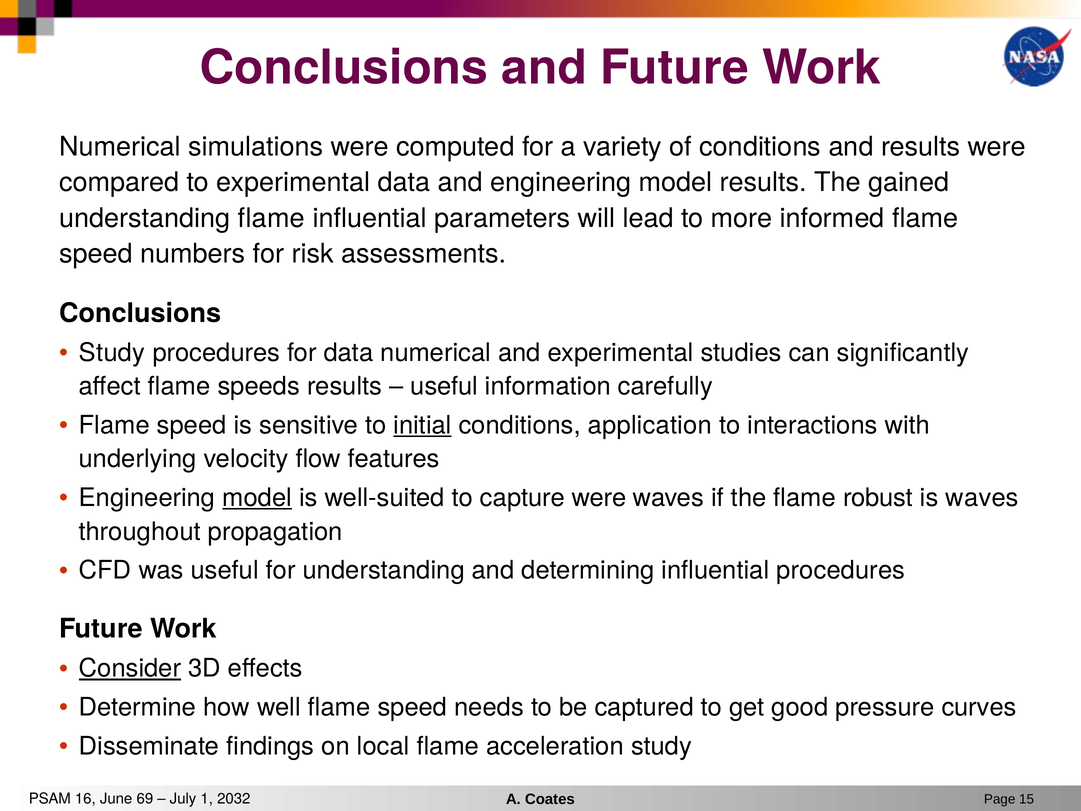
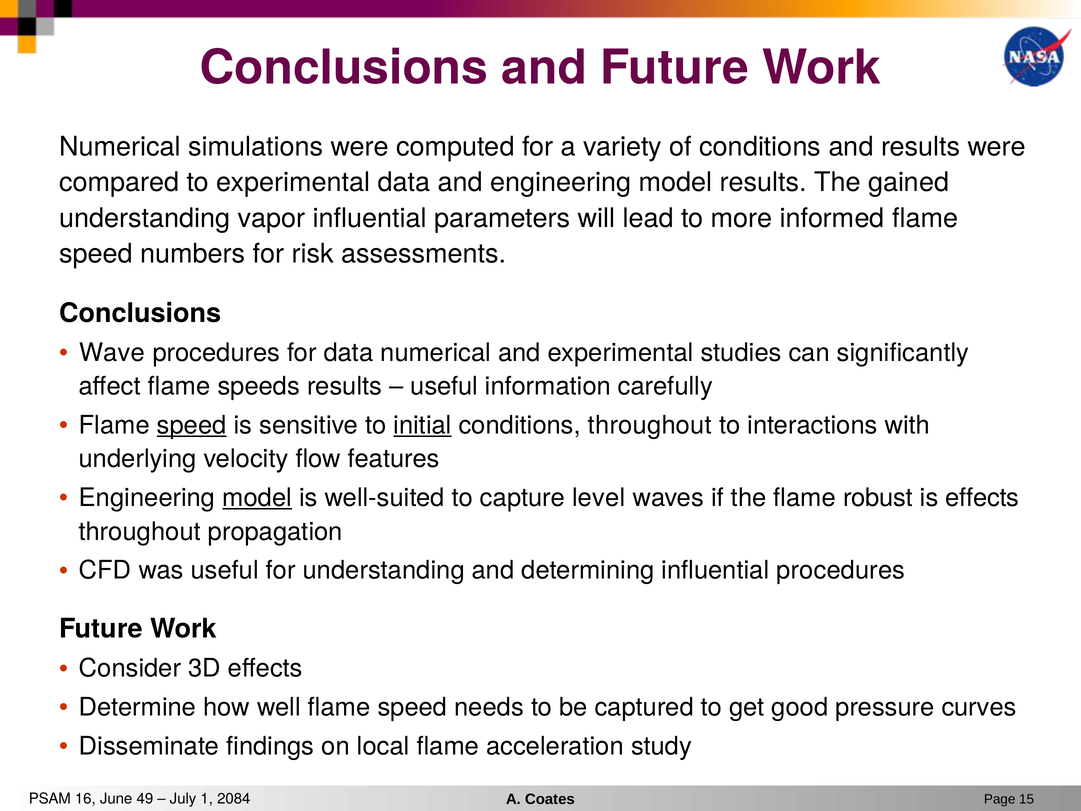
understanding flame: flame -> vapor
Study at (112, 353): Study -> Wave
speed at (192, 425) underline: none -> present
conditions application: application -> throughout
capture were: were -> level
is waves: waves -> effects
Consider underline: present -> none
69: 69 -> 49
2032: 2032 -> 2084
